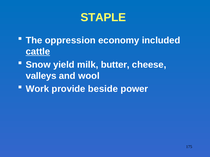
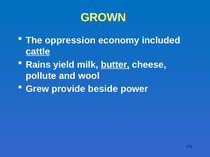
STAPLE: STAPLE -> GROWN
Snow: Snow -> Rains
butter underline: none -> present
valleys: valleys -> pollute
Work: Work -> Grew
